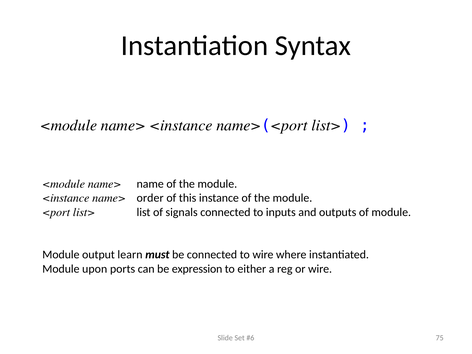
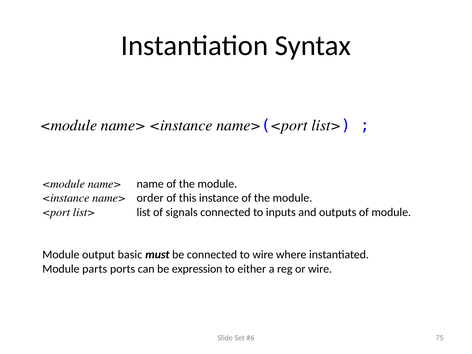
learn: learn -> basic
upon: upon -> parts
